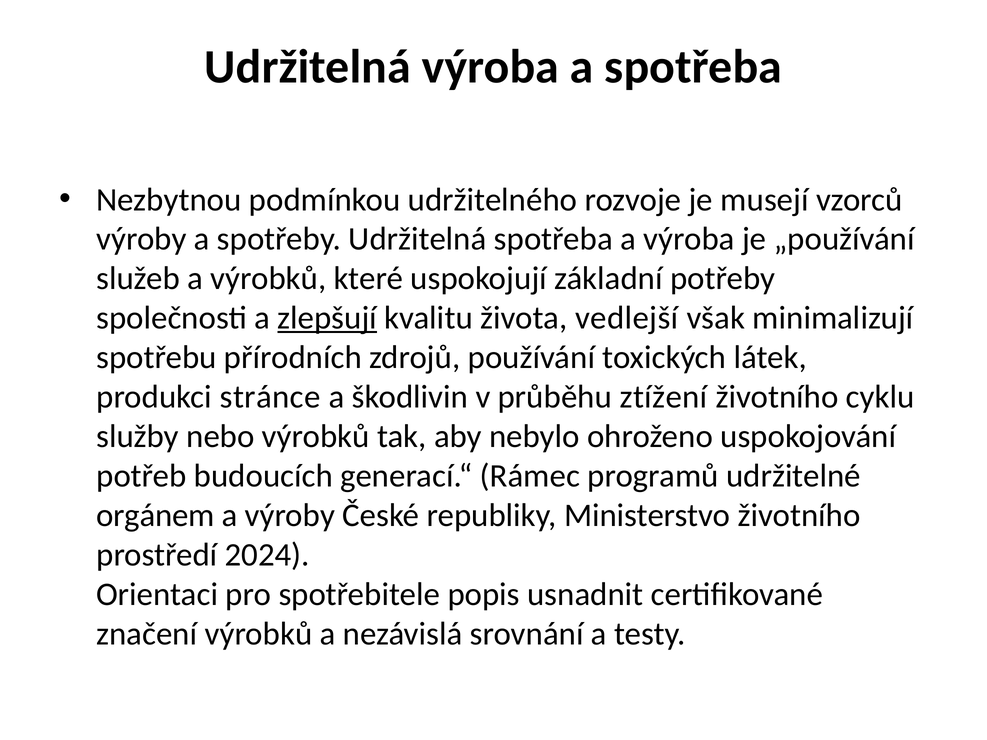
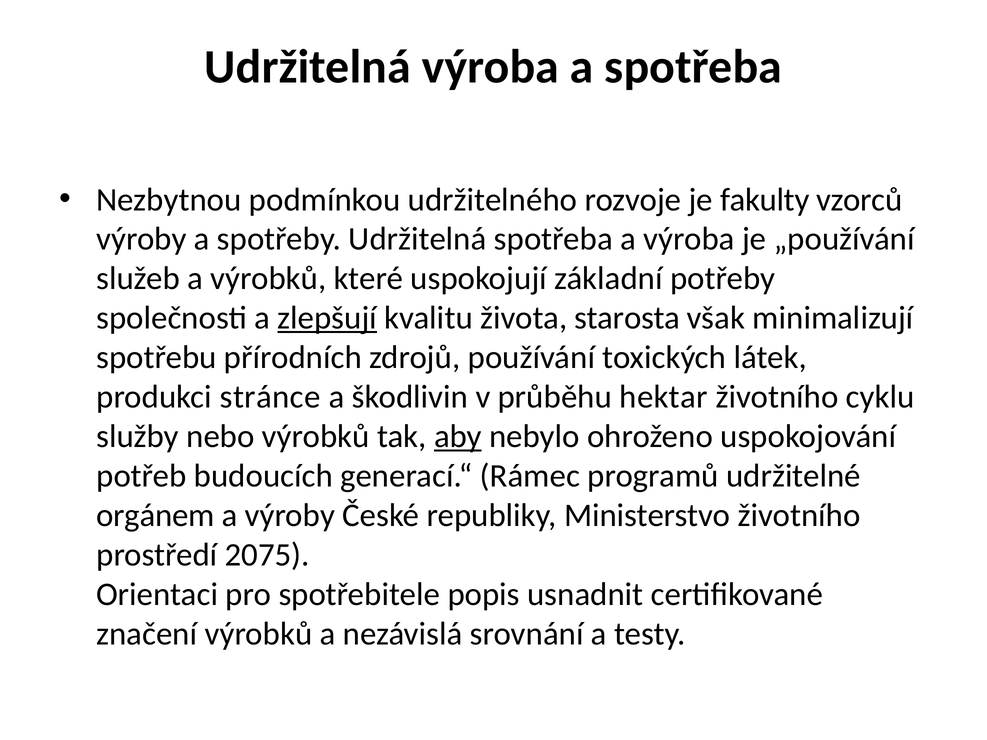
musejí: musejí -> fakulty
vedlejší: vedlejší -> starosta
ztížení: ztížení -> hektar
aby underline: none -> present
2024: 2024 -> 2075
